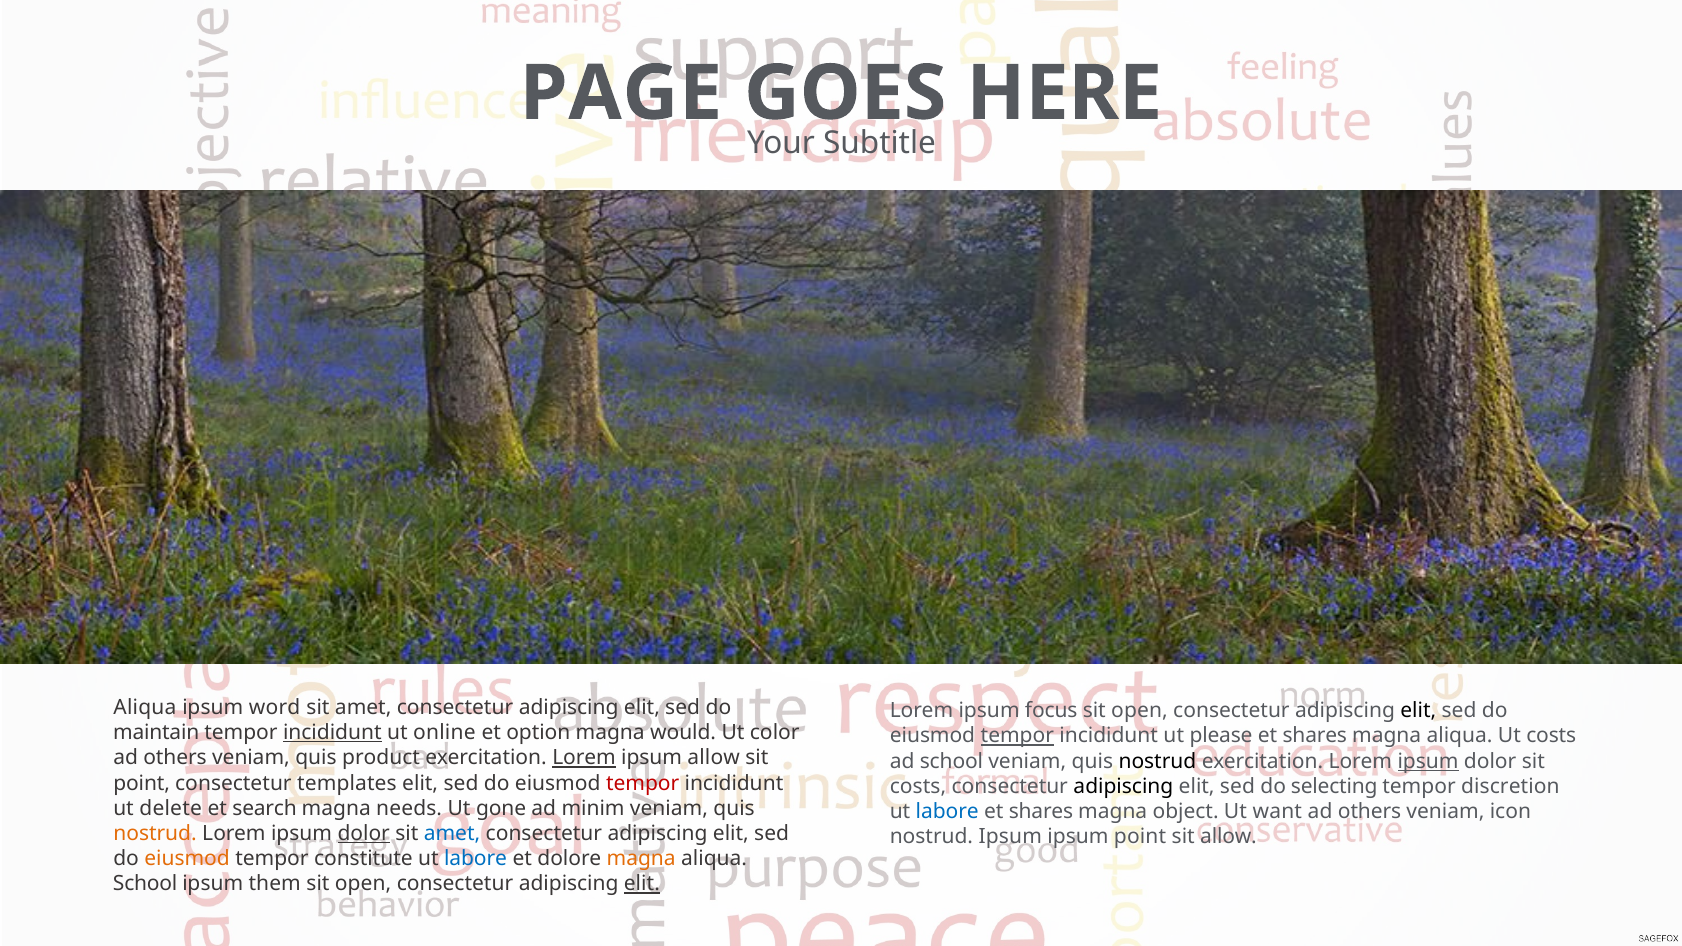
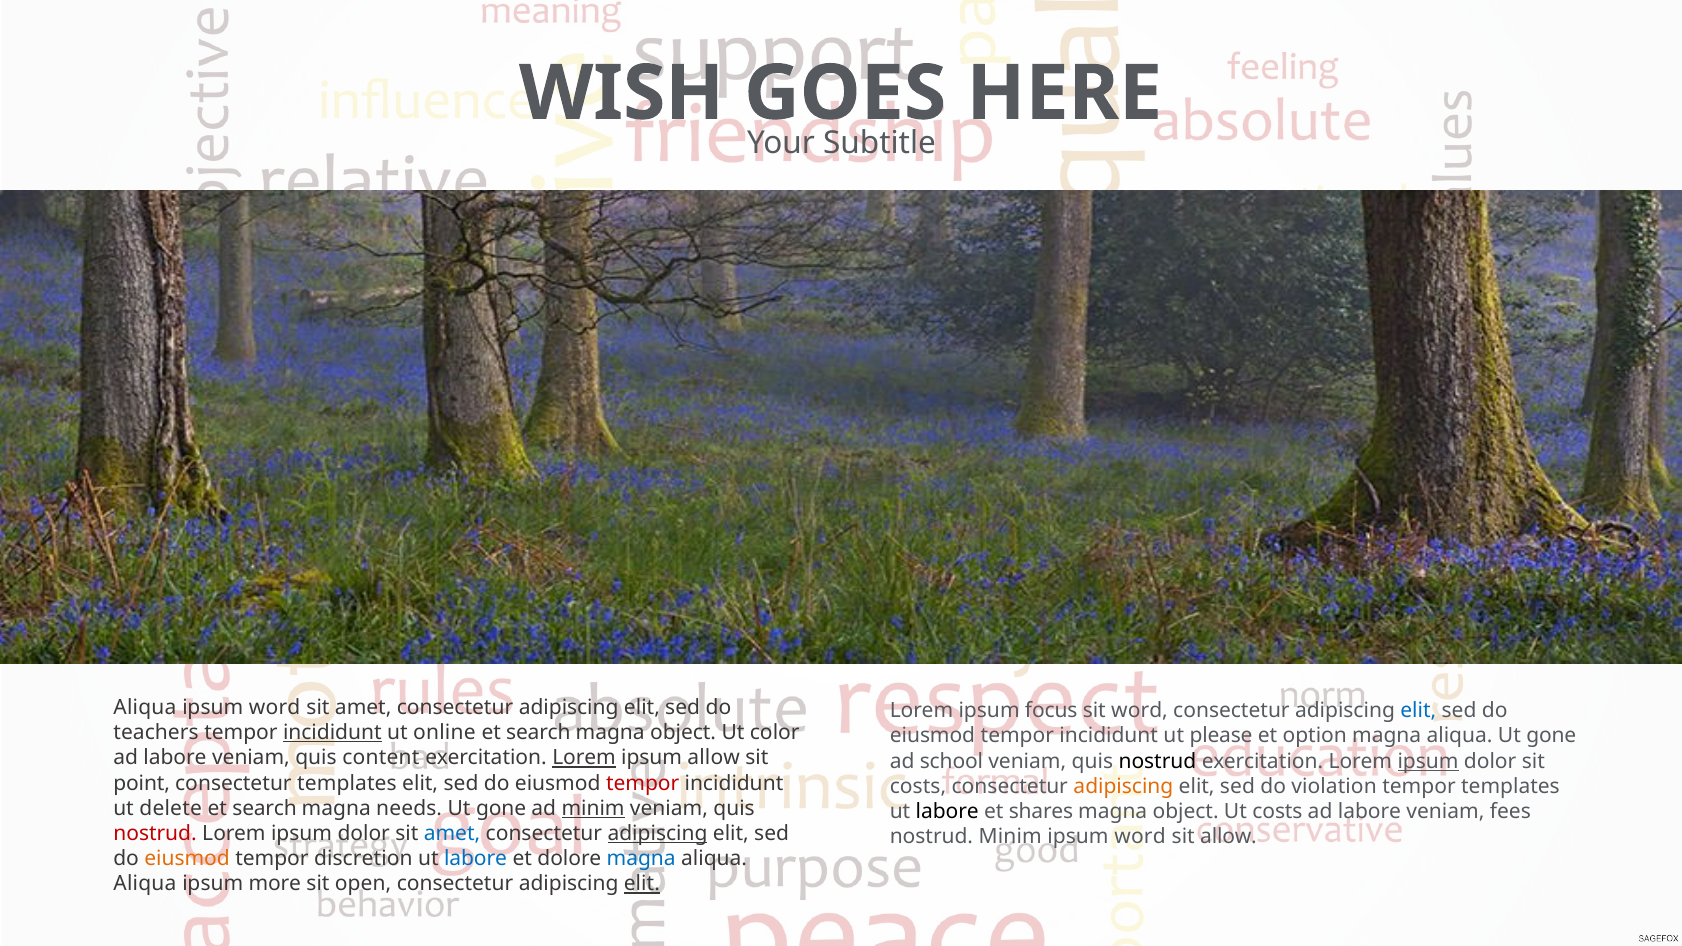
PAGE: PAGE -> WISH
open at (1140, 711): open -> word
elit at (1418, 711) colour: black -> blue
maintain: maintain -> teachers
option at (538, 733): option -> search
would at (683, 733): would -> object
tempor at (1017, 736) underline: present -> none
shares at (1315, 736): shares -> option
aliqua Ut costs: costs -> gone
others at (175, 758): others -> labore
product: product -> content
adipiscing at (1123, 787) colour: black -> orange
selecting: selecting -> violation
tempor discretion: discretion -> templates
minim at (593, 808) underline: none -> present
labore at (947, 812) colour: blue -> black
Ut want: want -> costs
others at (1370, 812): others -> labore
icon: icon -> fees
nostrud at (155, 834) colour: orange -> red
dolor at (364, 834) underline: present -> none
adipiscing at (658, 834) underline: none -> present
nostrud Ipsum: Ipsum -> Minim
point at (1140, 837): point -> word
constitute: constitute -> discretion
magna at (641, 859) colour: orange -> blue
School at (145, 884): School -> Aliqua
them: them -> more
